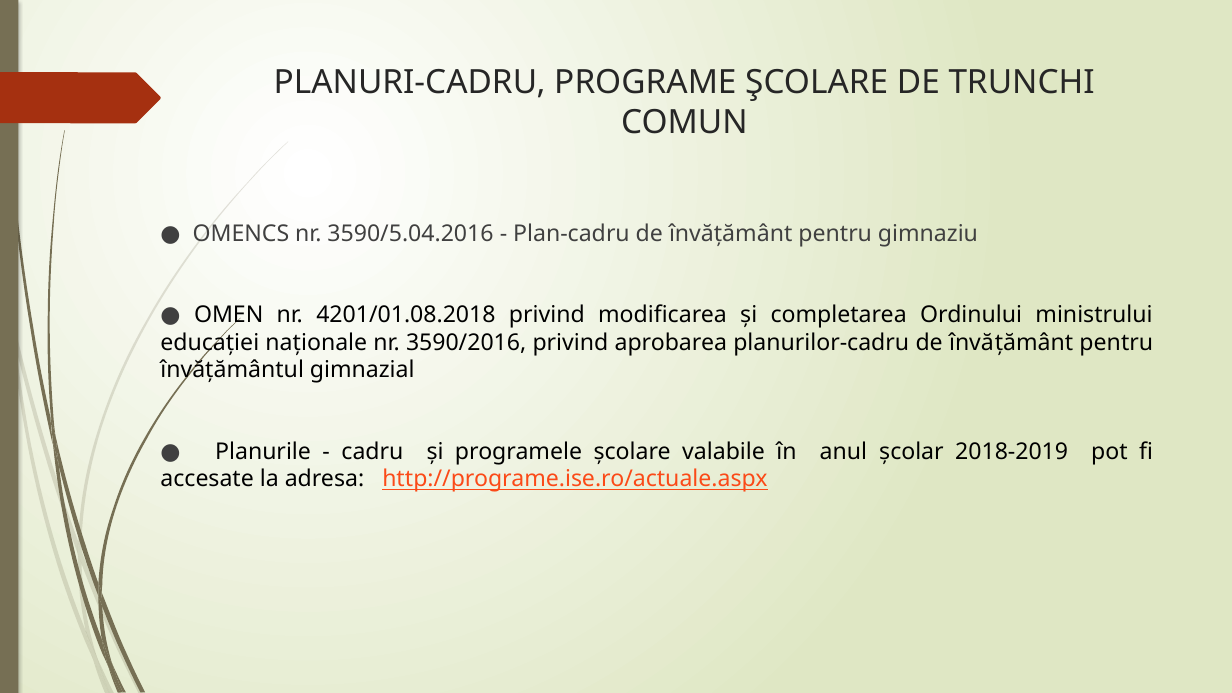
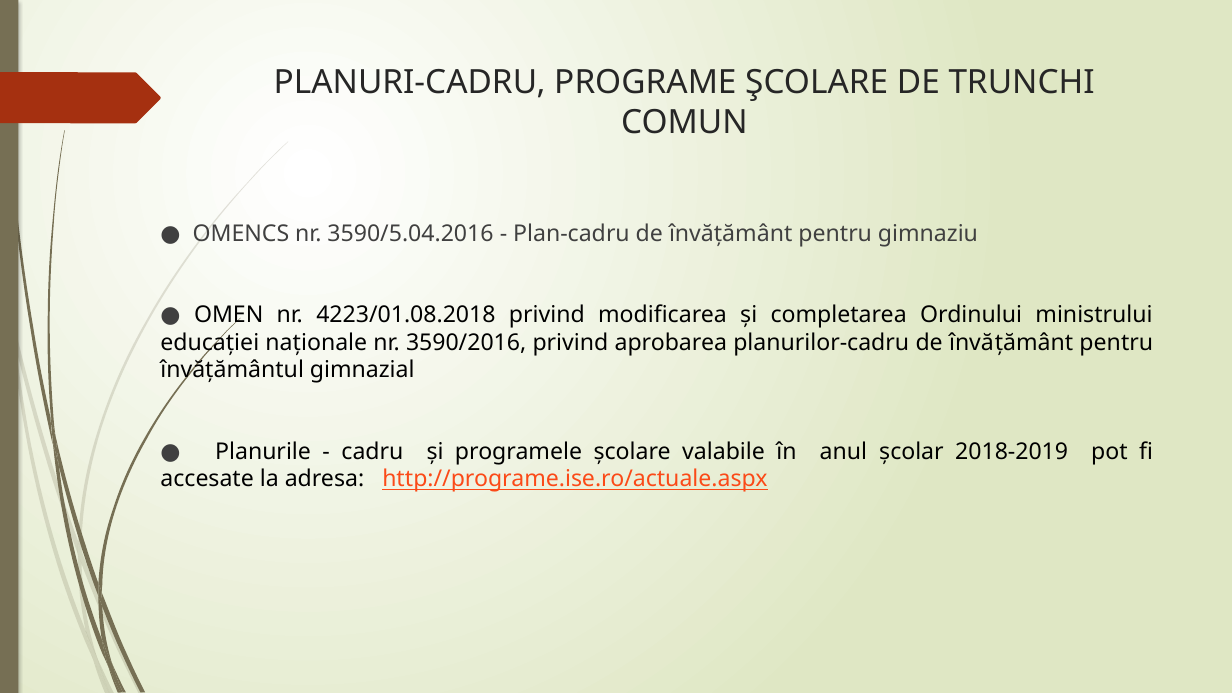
4201/01.08.2018: 4201/01.08.2018 -> 4223/01.08.2018
